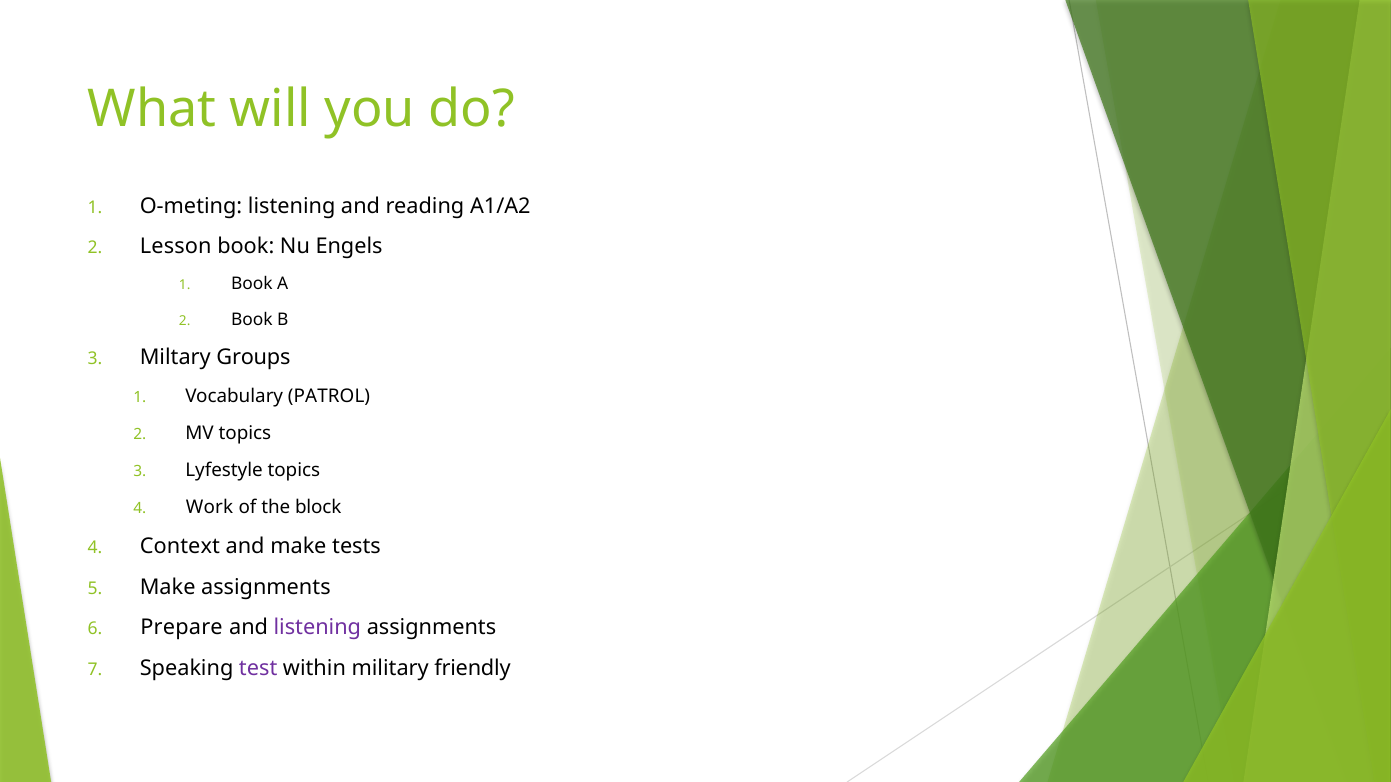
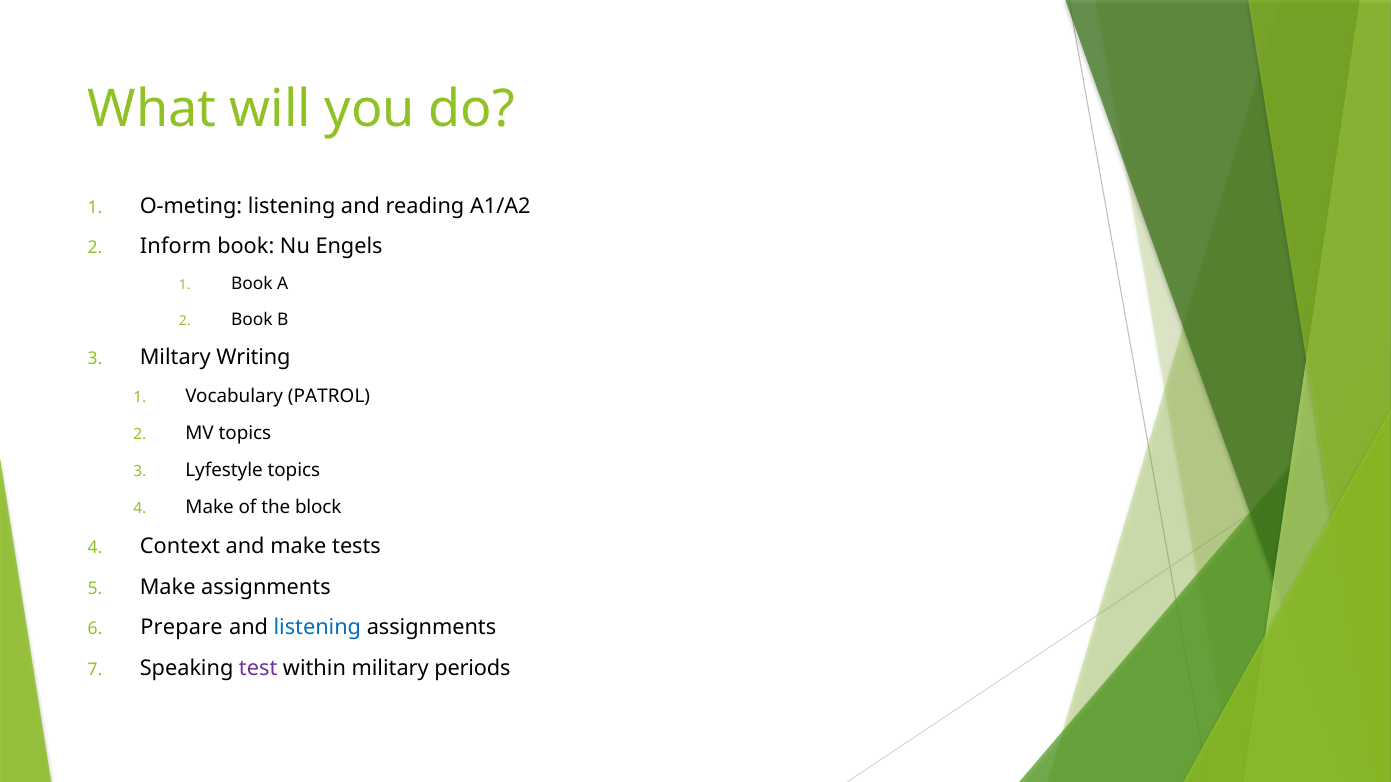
Lesson: Lesson -> Inform
Groups: Groups -> Writing
Work at (209, 508): Work -> Make
listening at (317, 628) colour: purple -> blue
friendly: friendly -> periods
